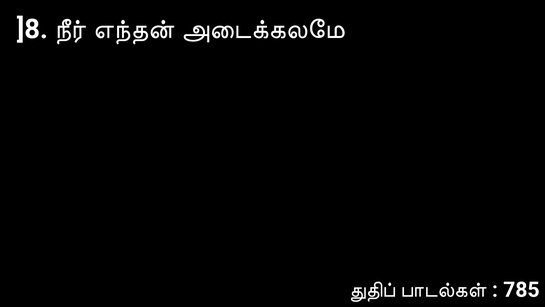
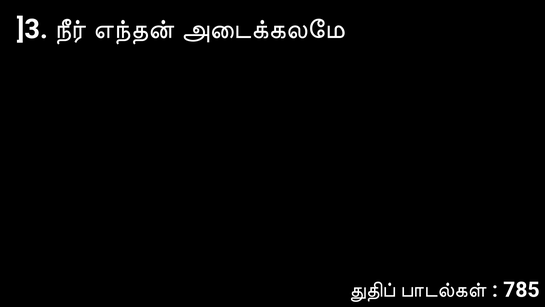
]8: ]8 -> ]3
